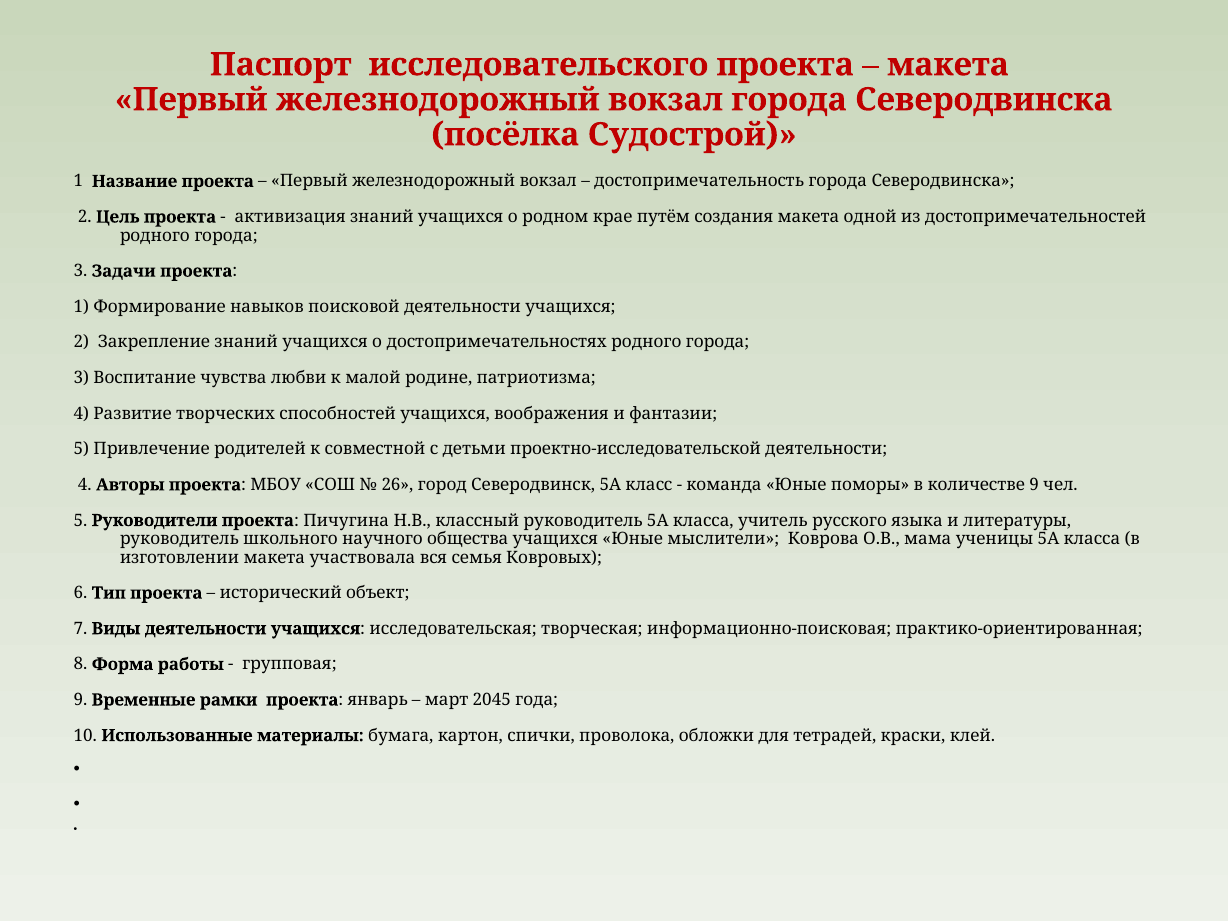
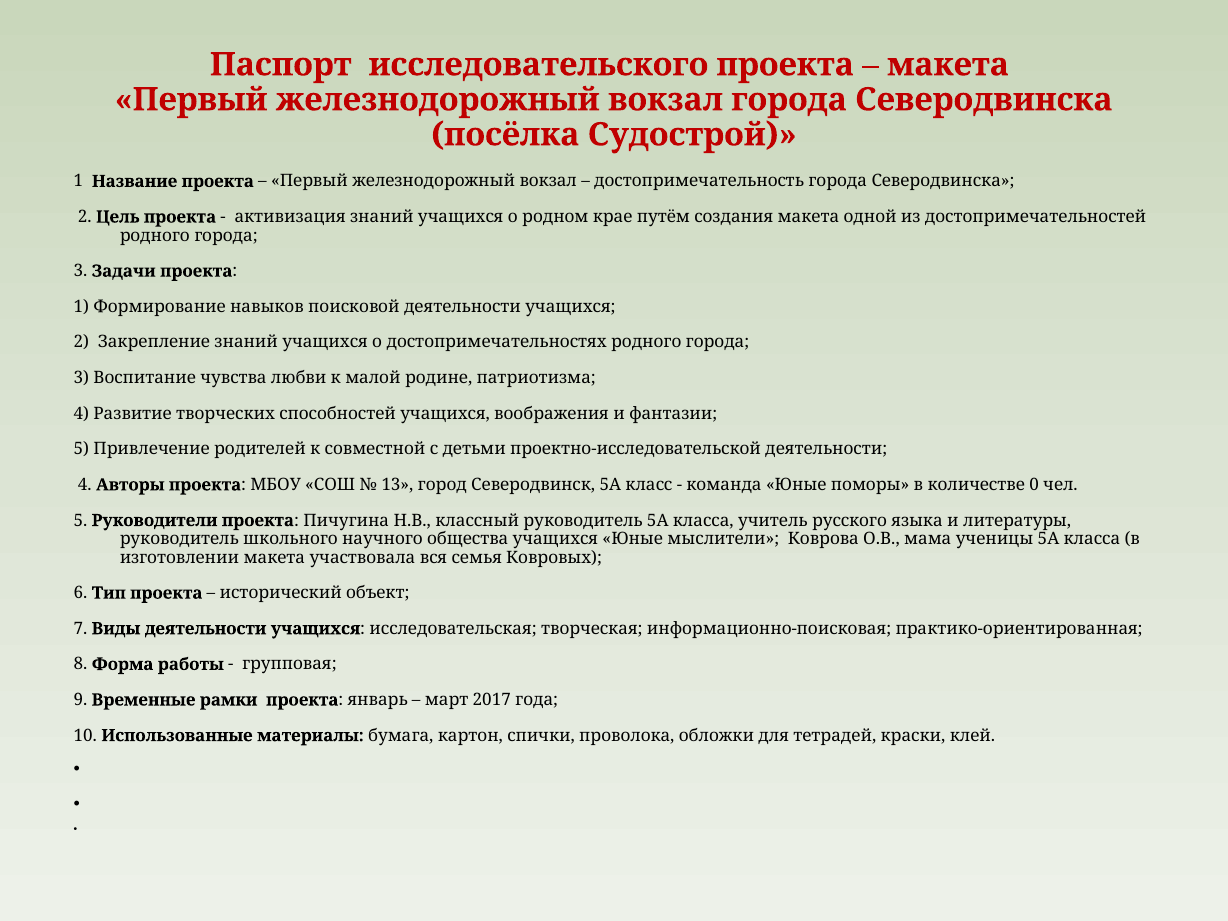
26: 26 -> 13
количестве 9: 9 -> 0
2045: 2045 -> 2017
